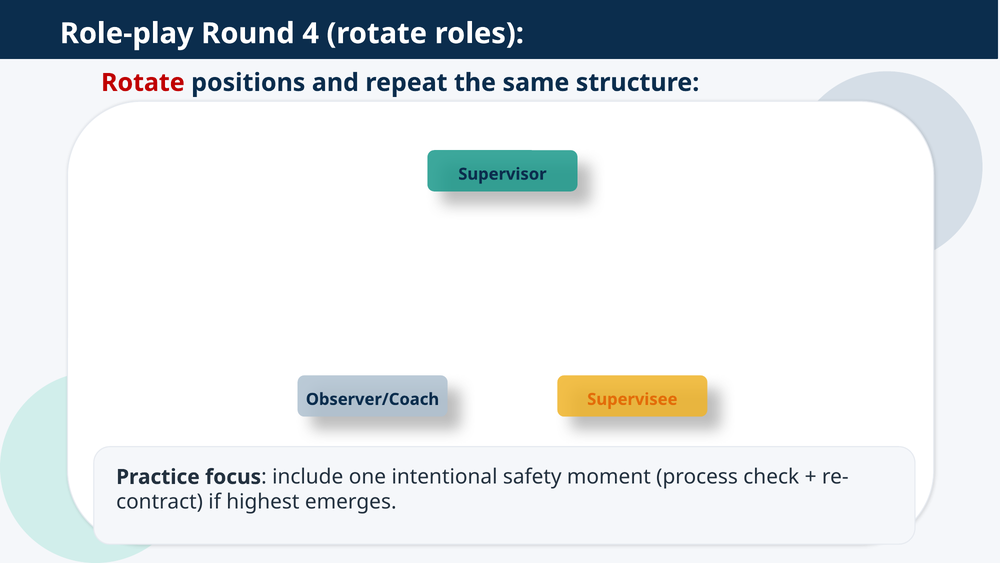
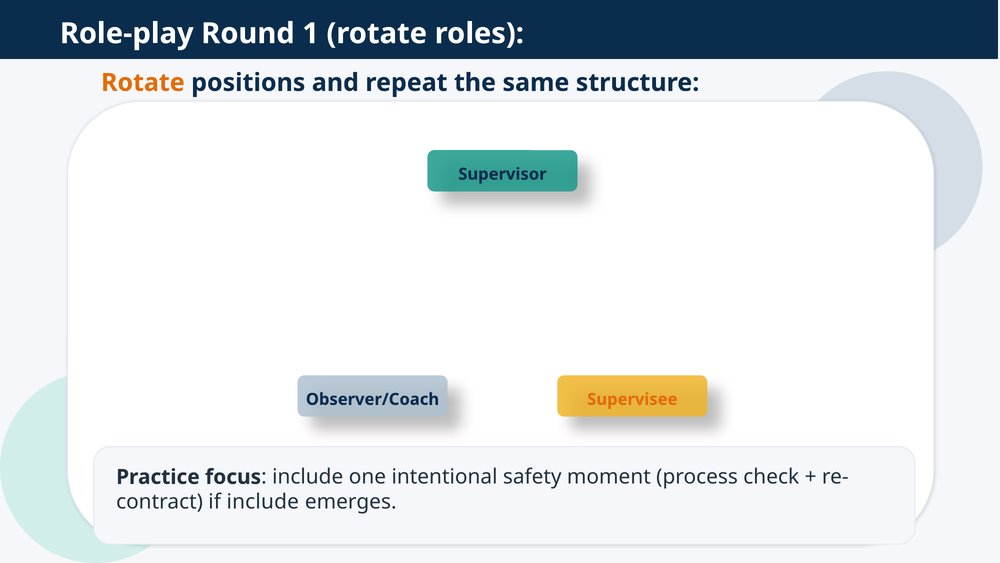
4: 4 -> 1
Rotate at (143, 83) colour: red -> orange
if highest: highest -> include
